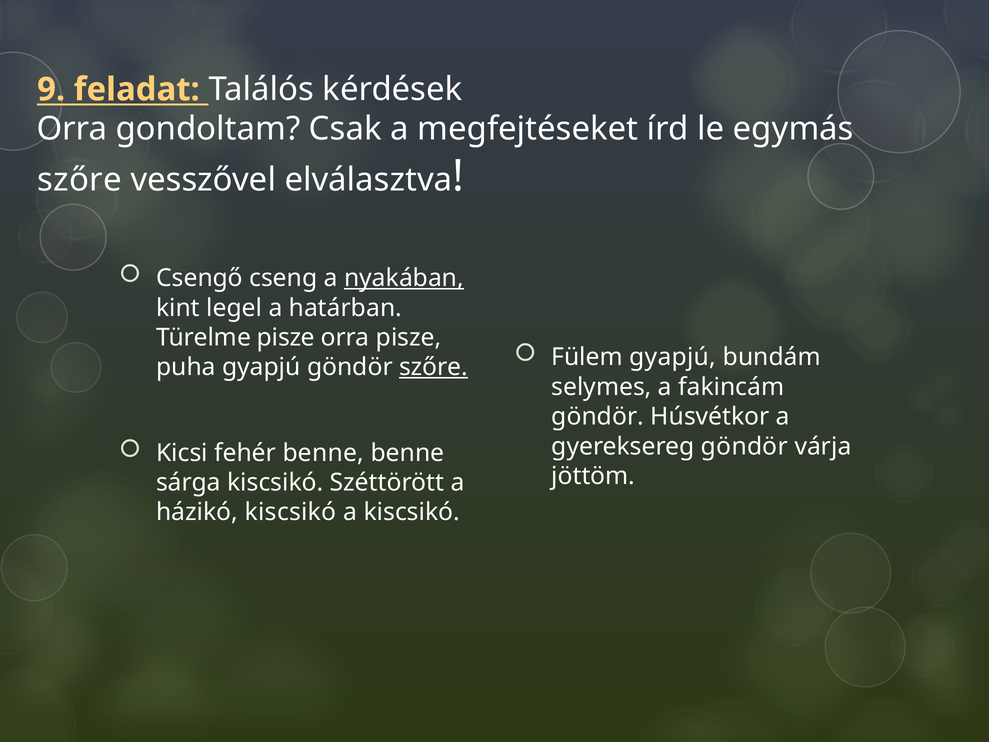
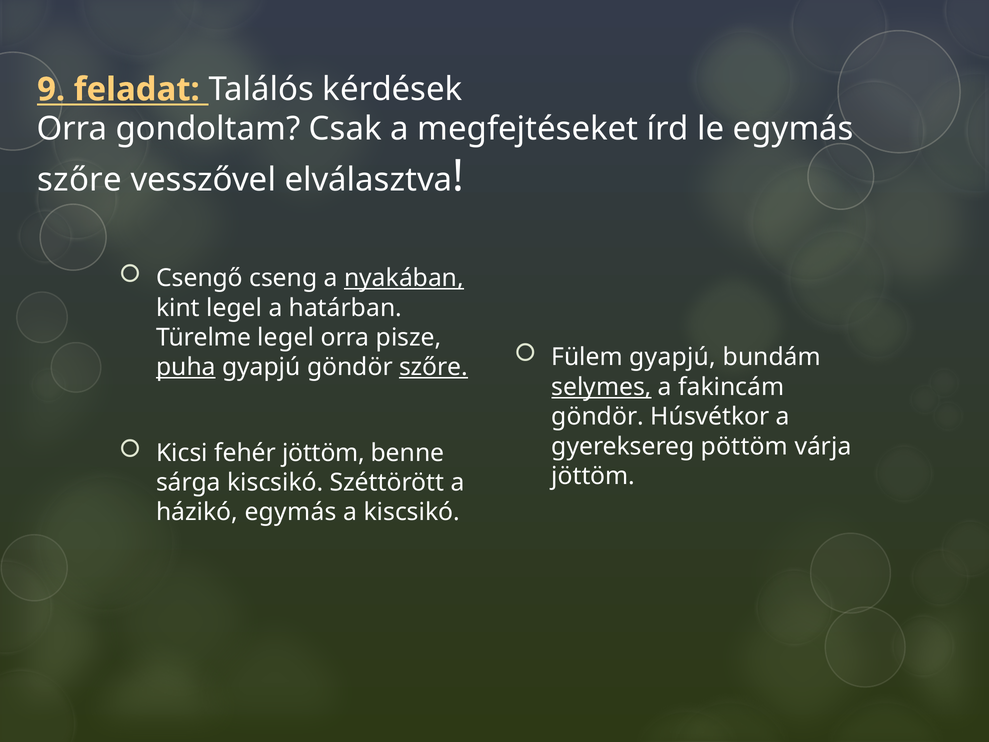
Türelme pisze: pisze -> legel
puha underline: none -> present
selymes underline: none -> present
gyereksereg göndör: göndör -> pöttöm
fehér benne: benne -> jöttöm
házikó kiscsikó: kiscsikó -> egymás
